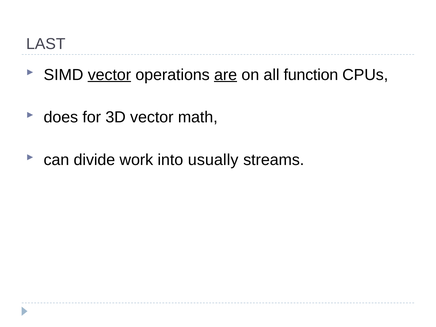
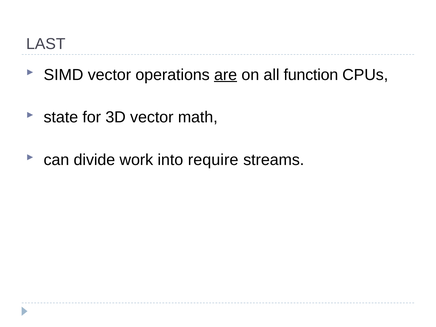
vector at (109, 75) underline: present -> none
does: does -> state
usually: usually -> require
